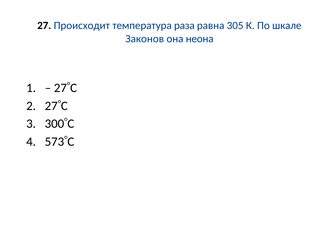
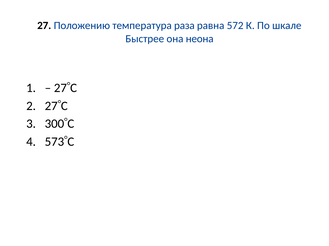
Происходит: Происходит -> Положению
305: 305 -> 572
Законов: Законов -> Быстрее
